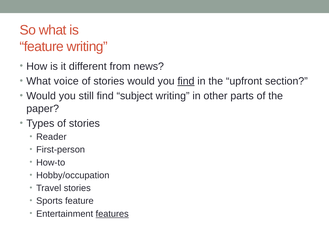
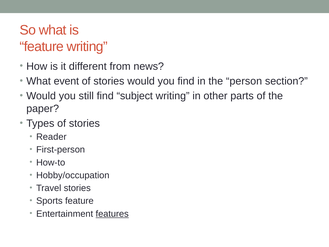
voice: voice -> event
find at (186, 81) underline: present -> none
upfront: upfront -> person
